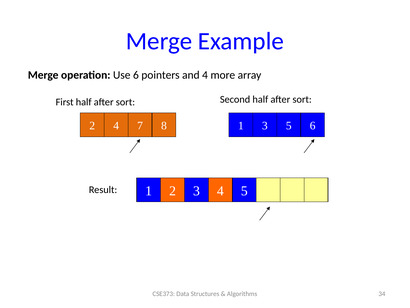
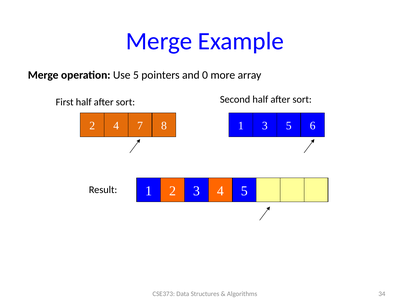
Use 6: 6 -> 5
and 4: 4 -> 0
